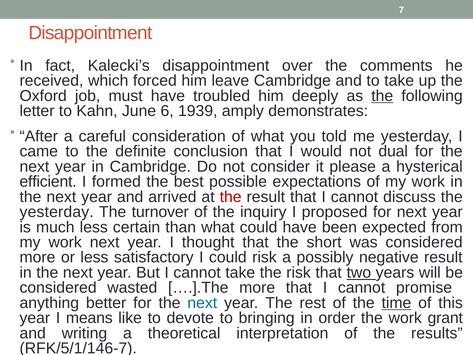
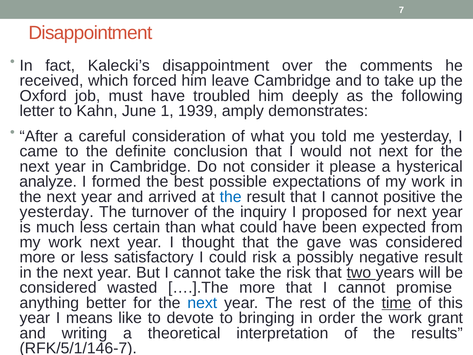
the at (382, 96) underline: present -> none
6: 6 -> 1
not dual: dual -> next
efficient: efficient -> analyze
the at (231, 197) colour: red -> blue
discuss: discuss -> positive
short: short -> gave
